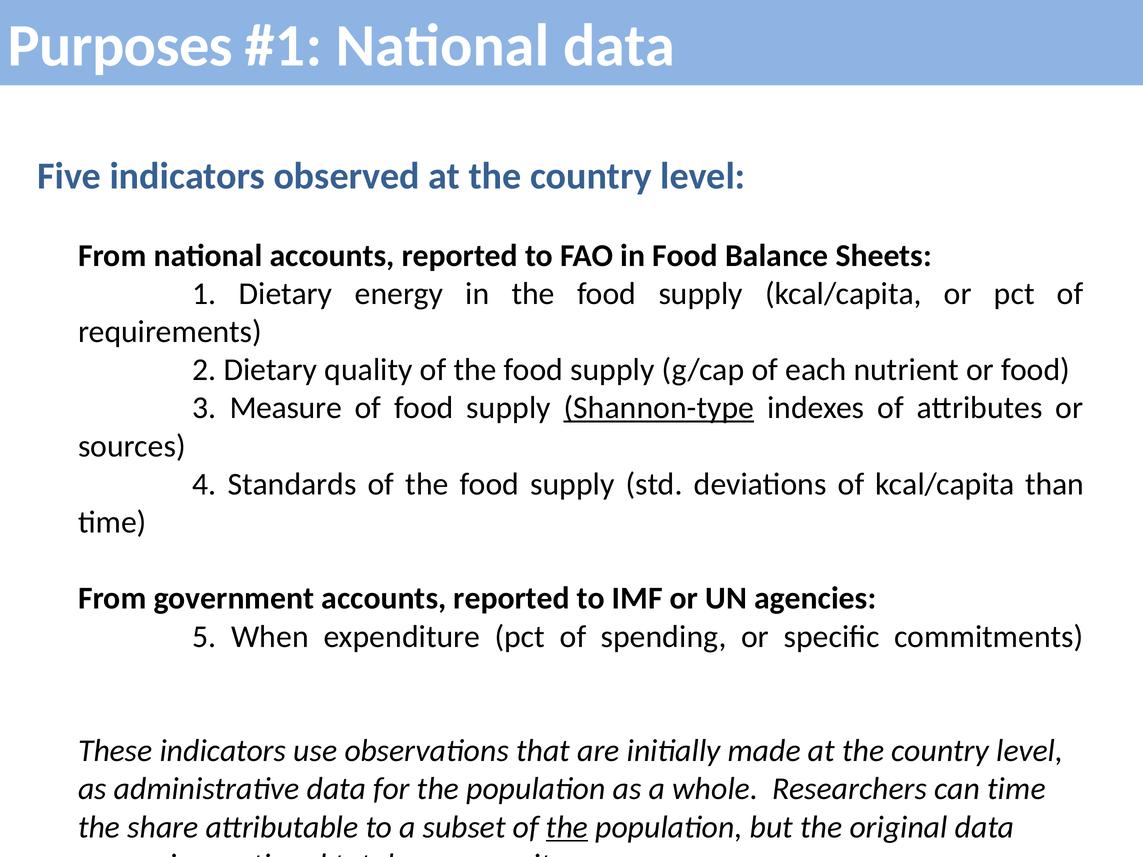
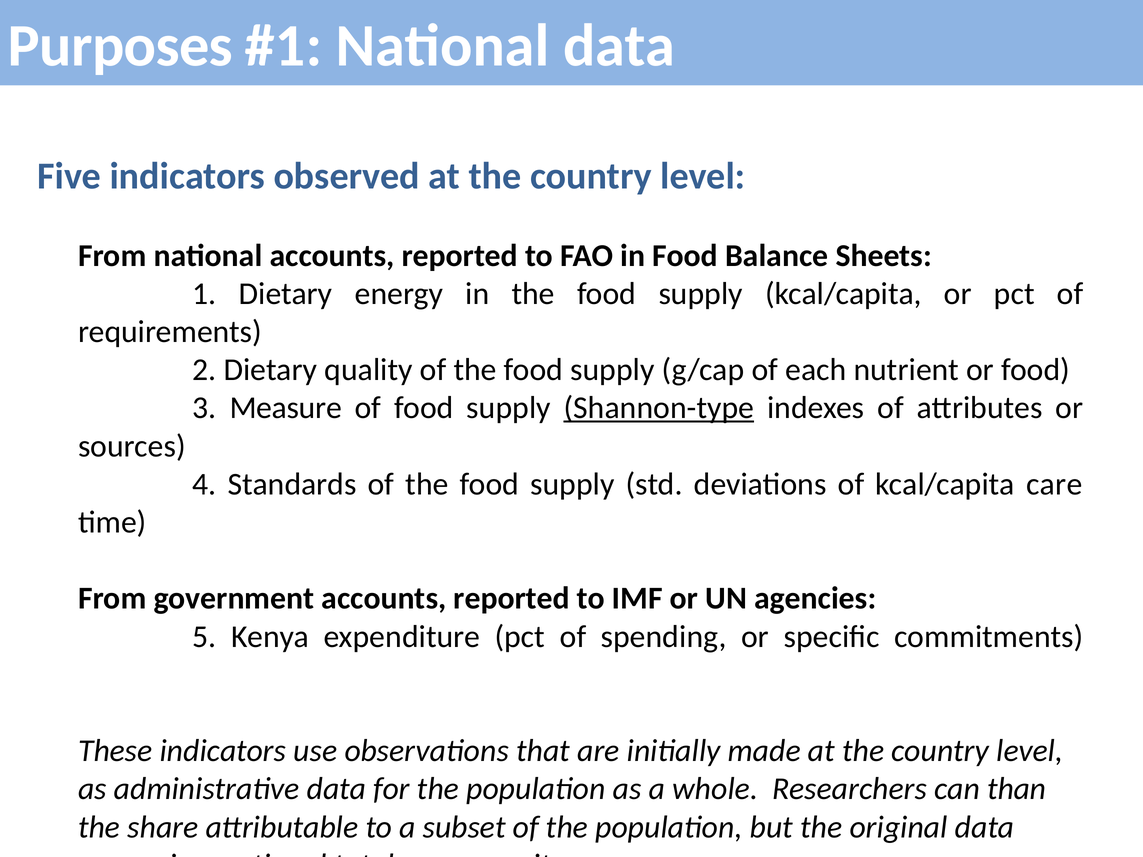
than: than -> care
When: When -> Kenya
can time: time -> than
the at (567, 827) underline: present -> none
